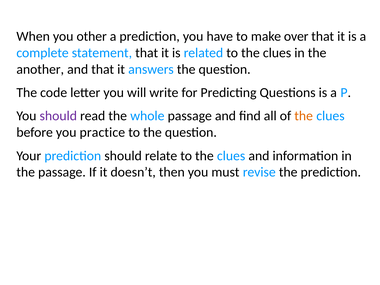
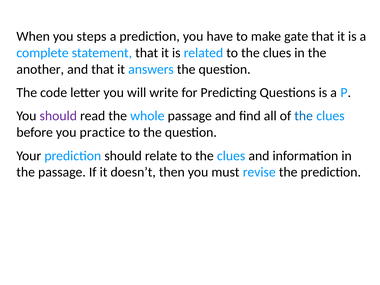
other: other -> steps
over: over -> gate
the at (304, 116) colour: orange -> blue
